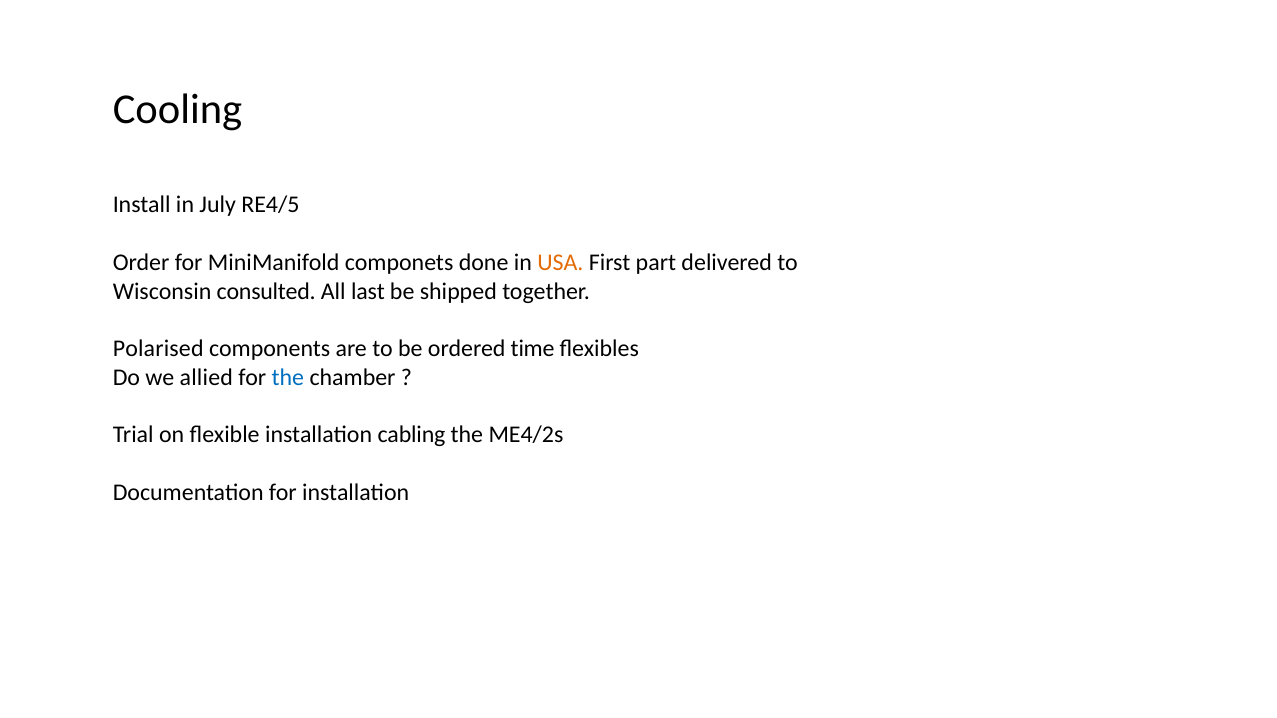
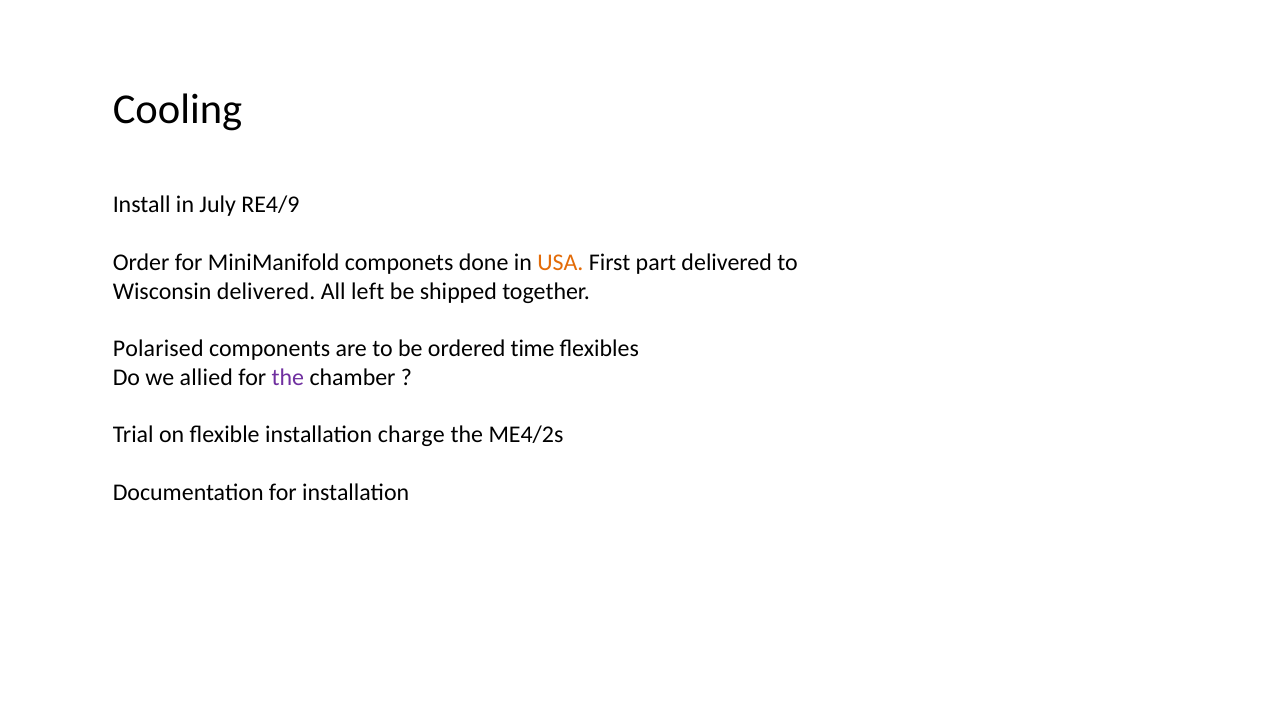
RE4/5: RE4/5 -> RE4/9
Wisconsin consulted: consulted -> delivered
last: last -> left
the at (288, 378) colour: blue -> purple
cabling: cabling -> charge
